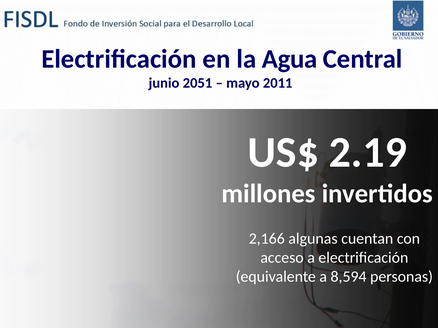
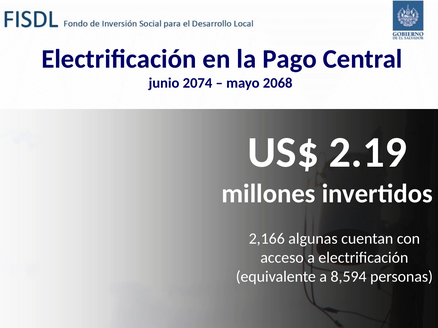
Agua: Agua -> Pago
2051: 2051 -> 2074
2011: 2011 -> 2068
